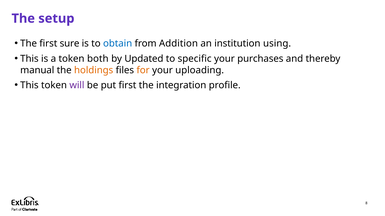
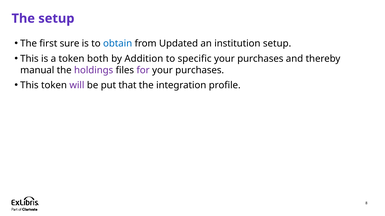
Addition: Addition -> Updated
institution using: using -> setup
Updated: Updated -> Addition
holdings colour: orange -> purple
for colour: orange -> purple
uploading at (200, 70): uploading -> purchases
put first: first -> that
